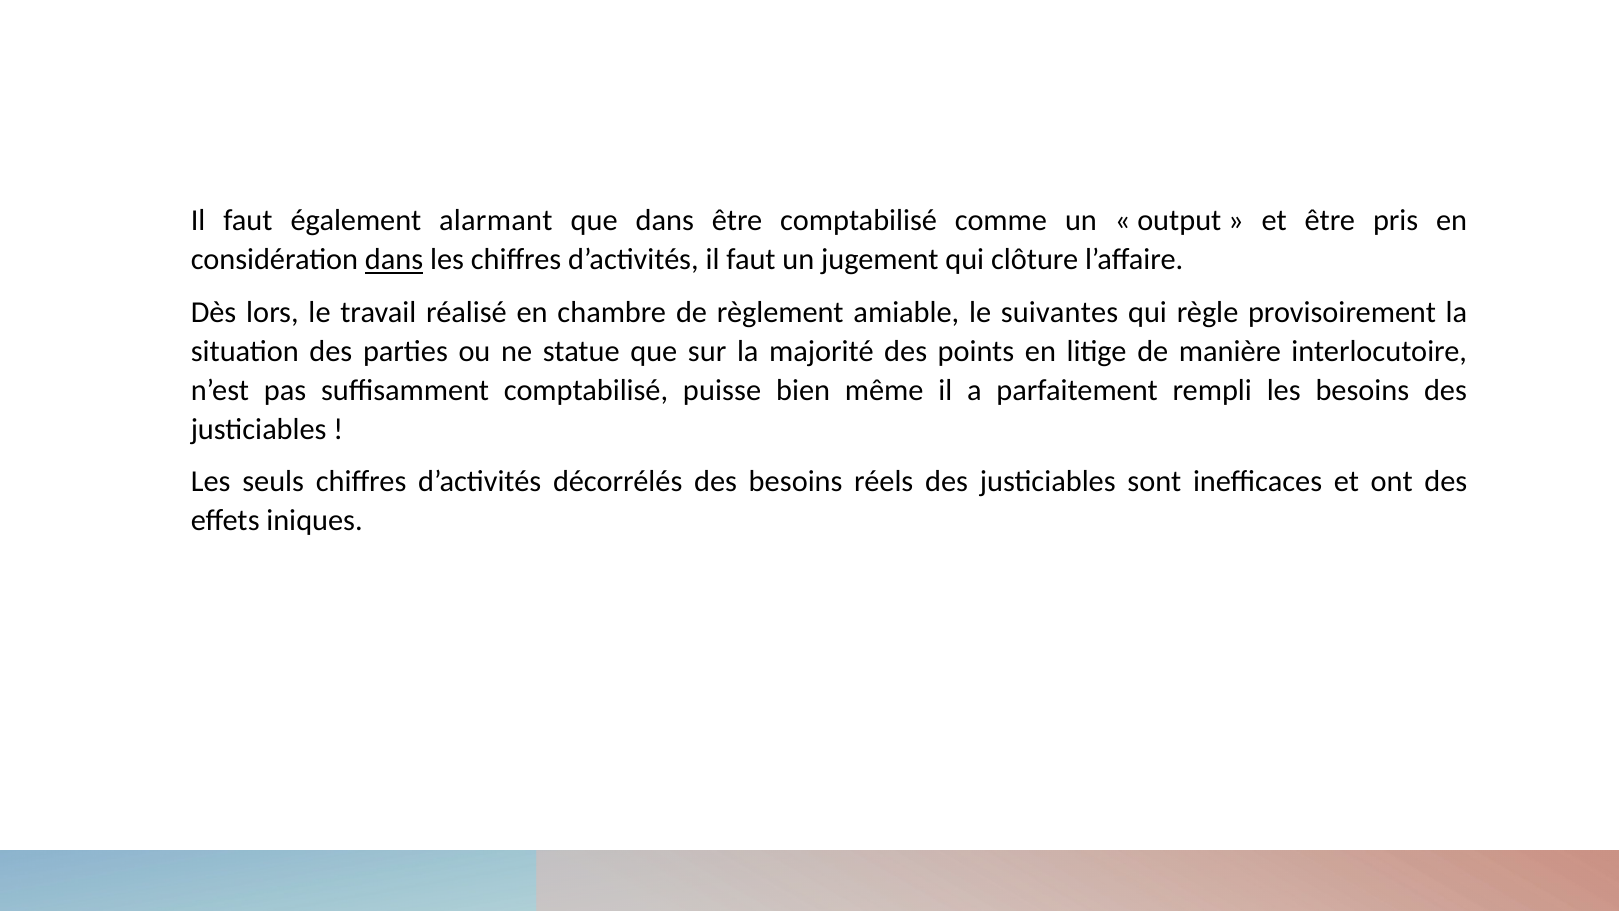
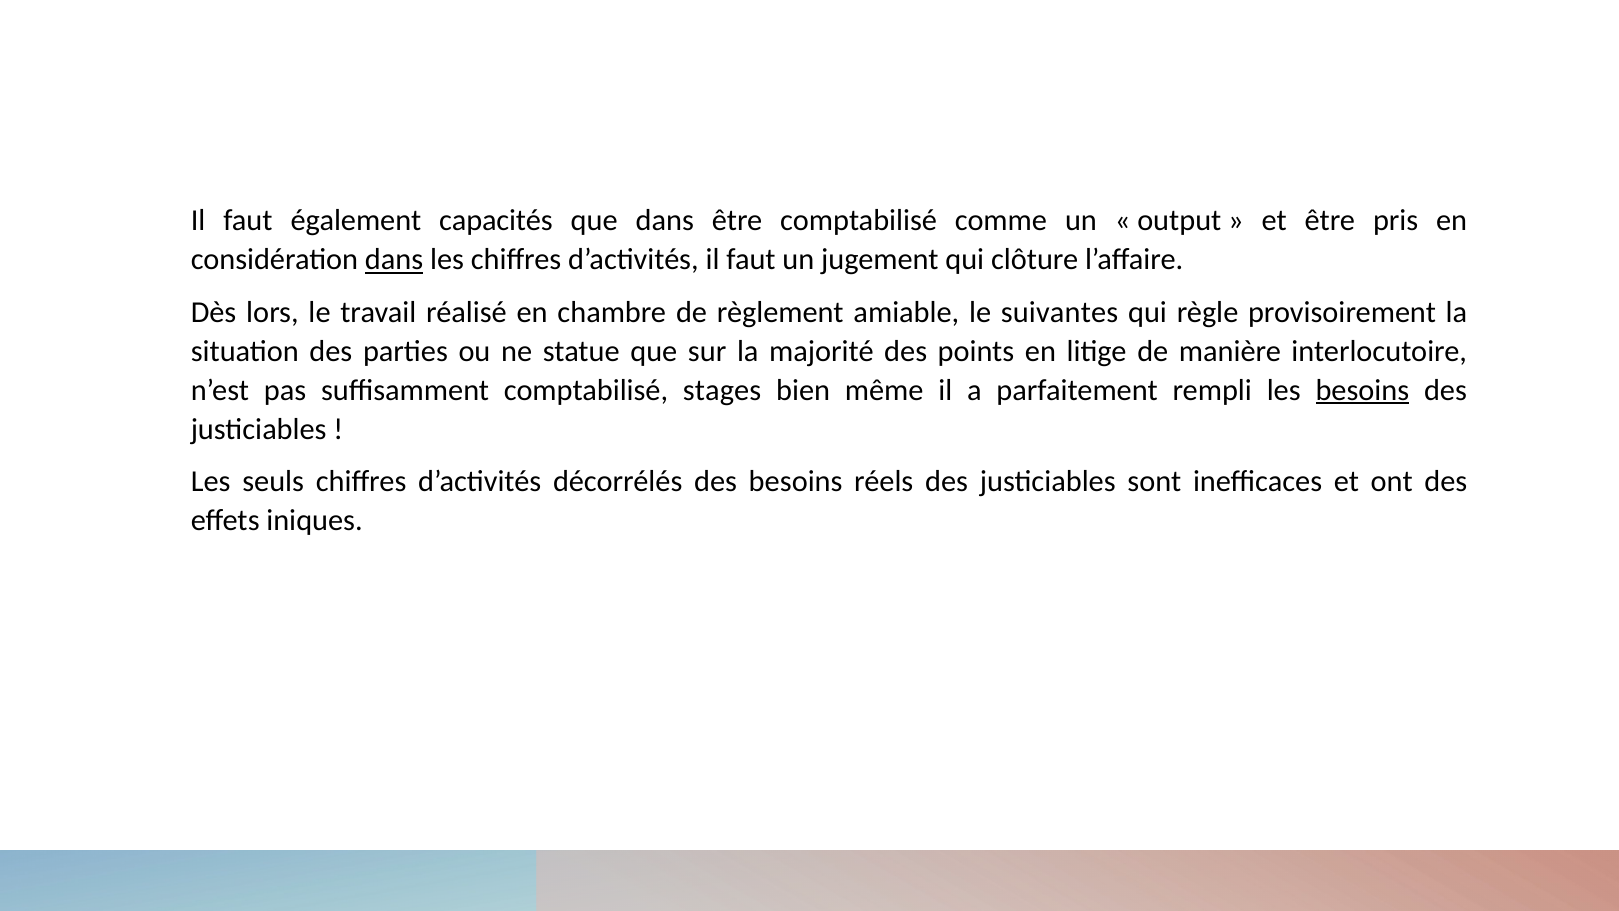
alarmant: alarmant -> capacités
puisse: puisse -> stages
besoins at (1362, 390) underline: none -> present
